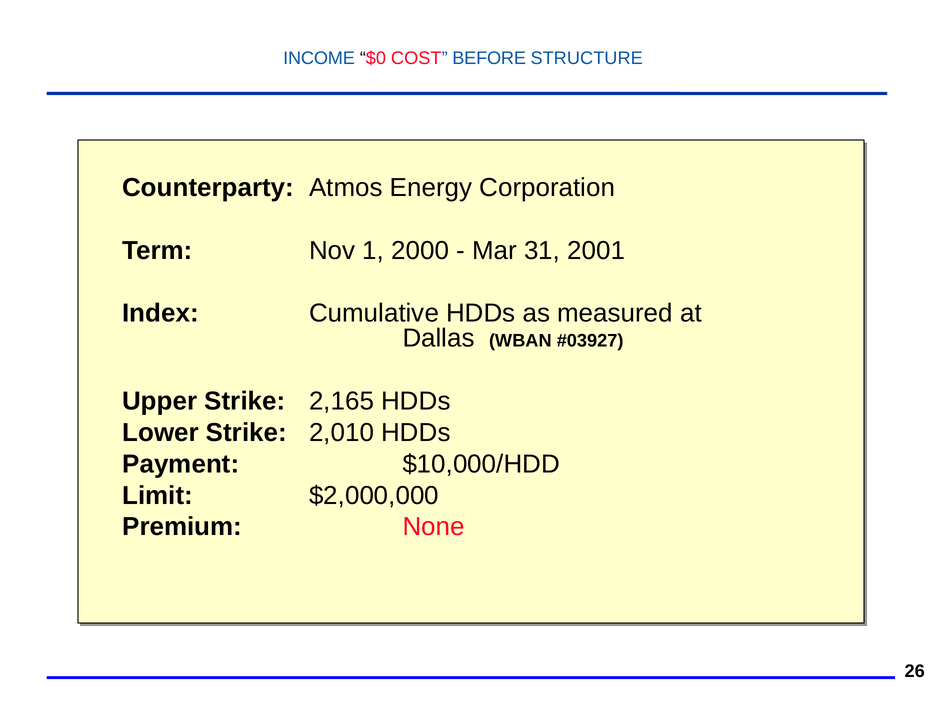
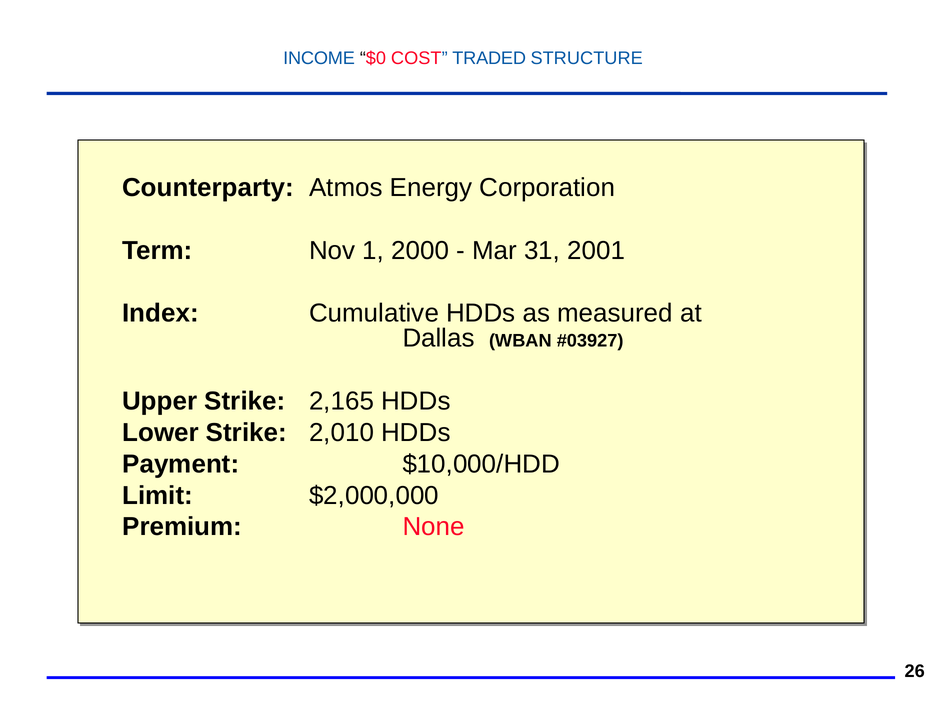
BEFORE: BEFORE -> TRADED
